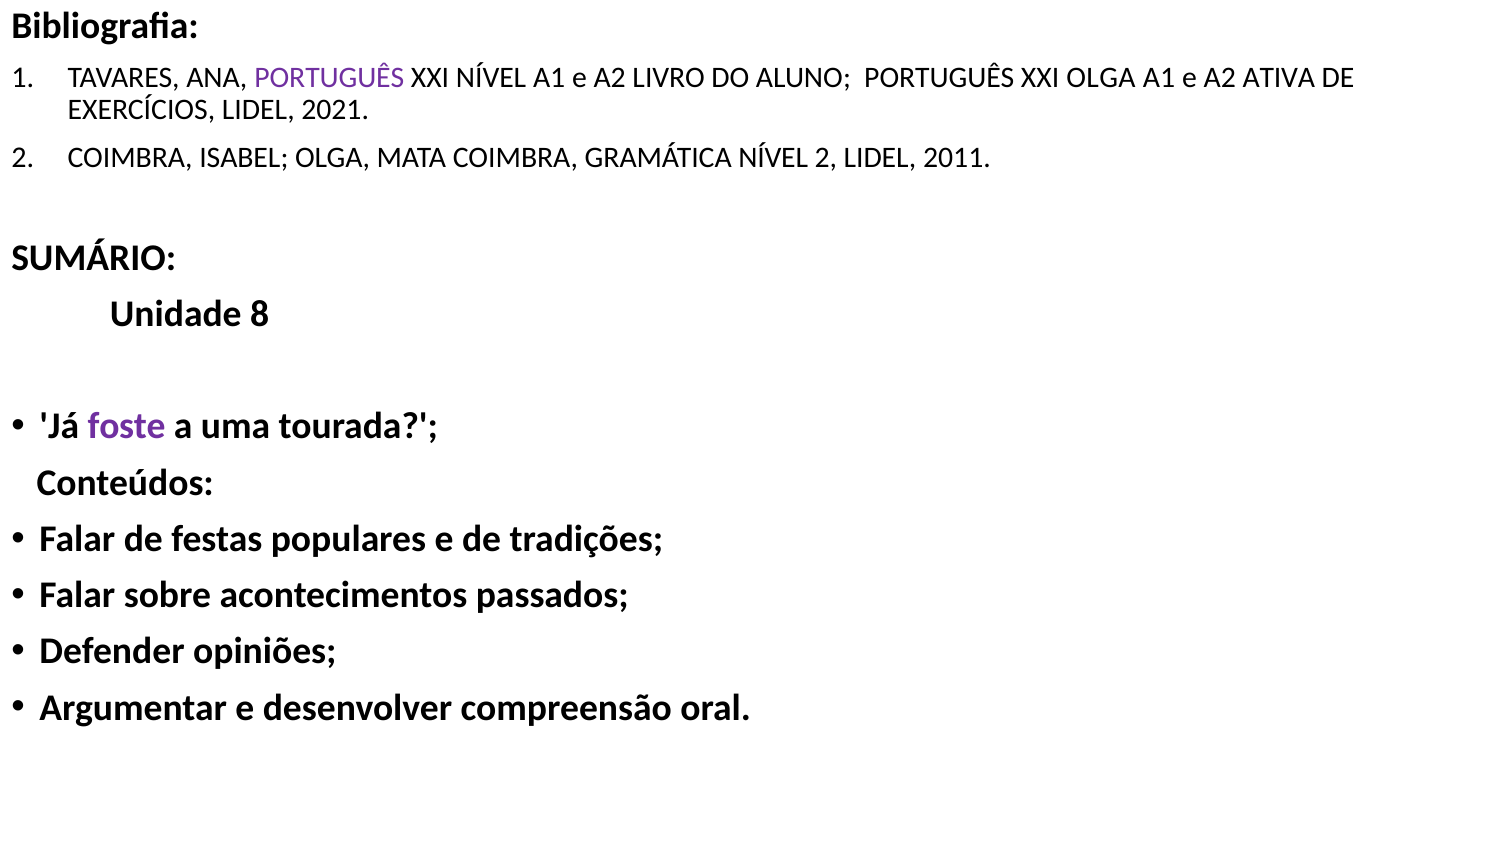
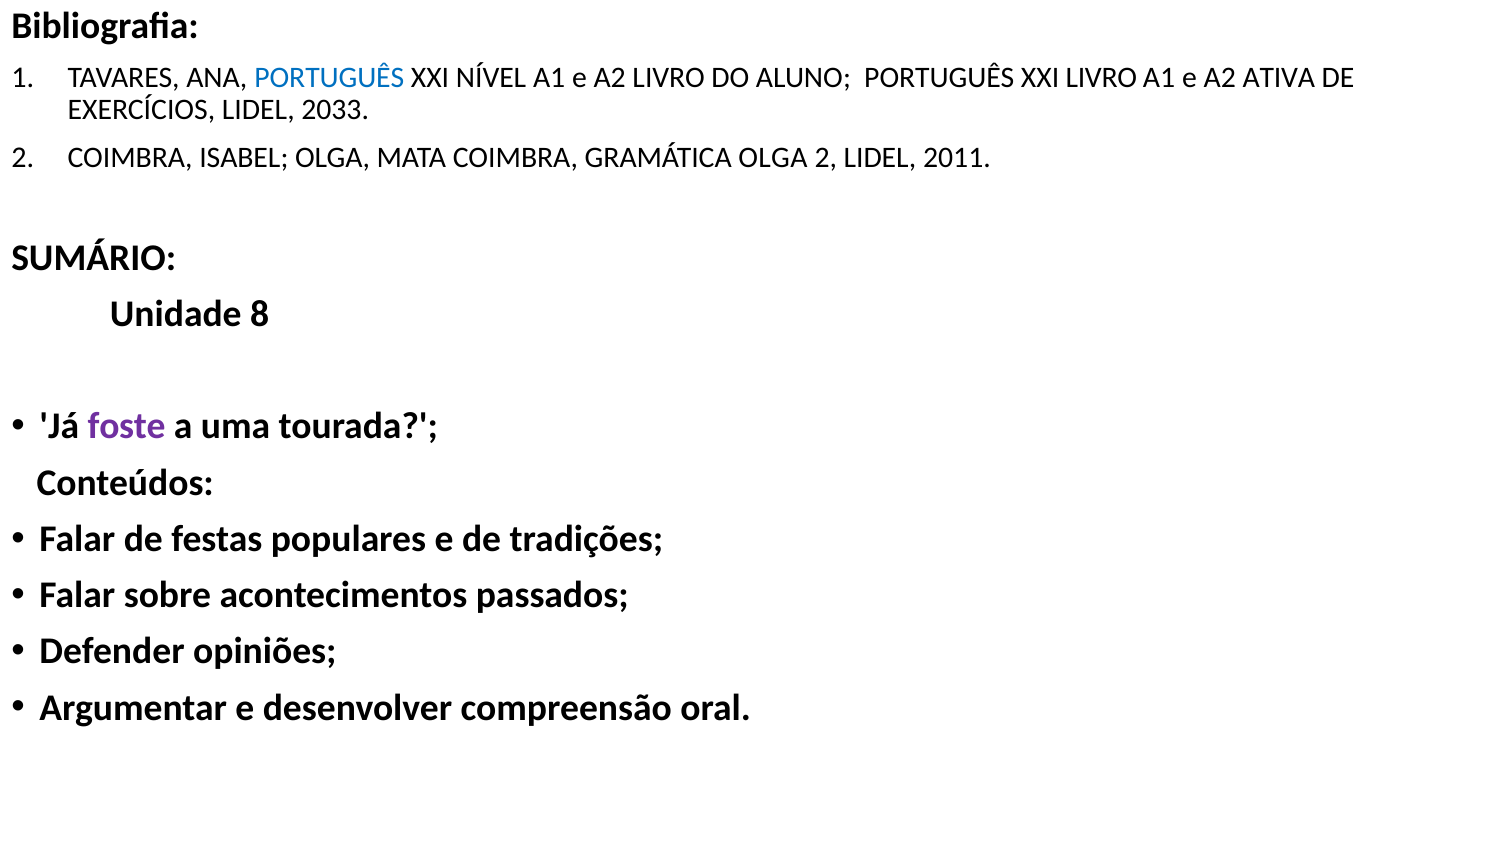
PORTUGUÊS at (329, 78) colour: purple -> blue
XXI OLGA: OLGA -> LIVRO
2021: 2021 -> 2033
GRAMÁTICA NÍVEL: NÍVEL -> OLGA
